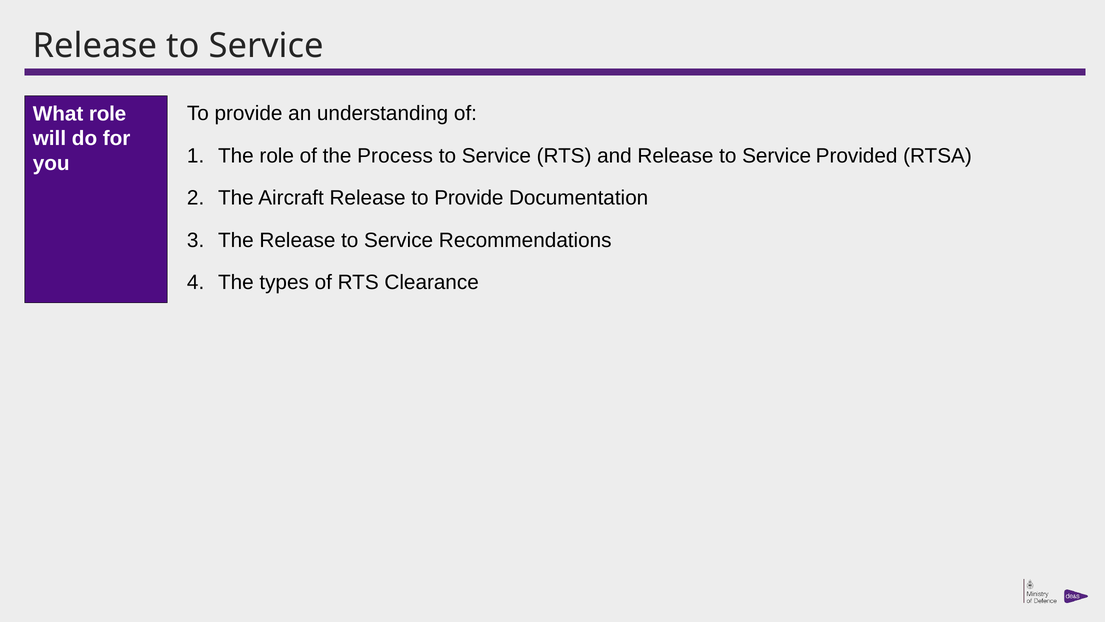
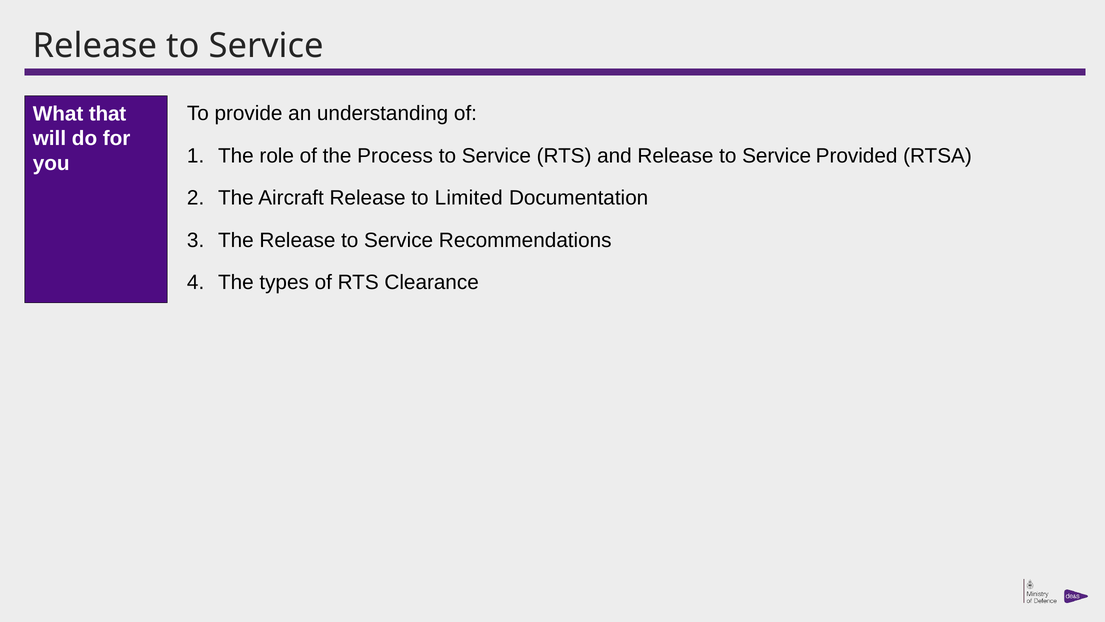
What role: role -> that
Release to Provide: Provide -> Limited
